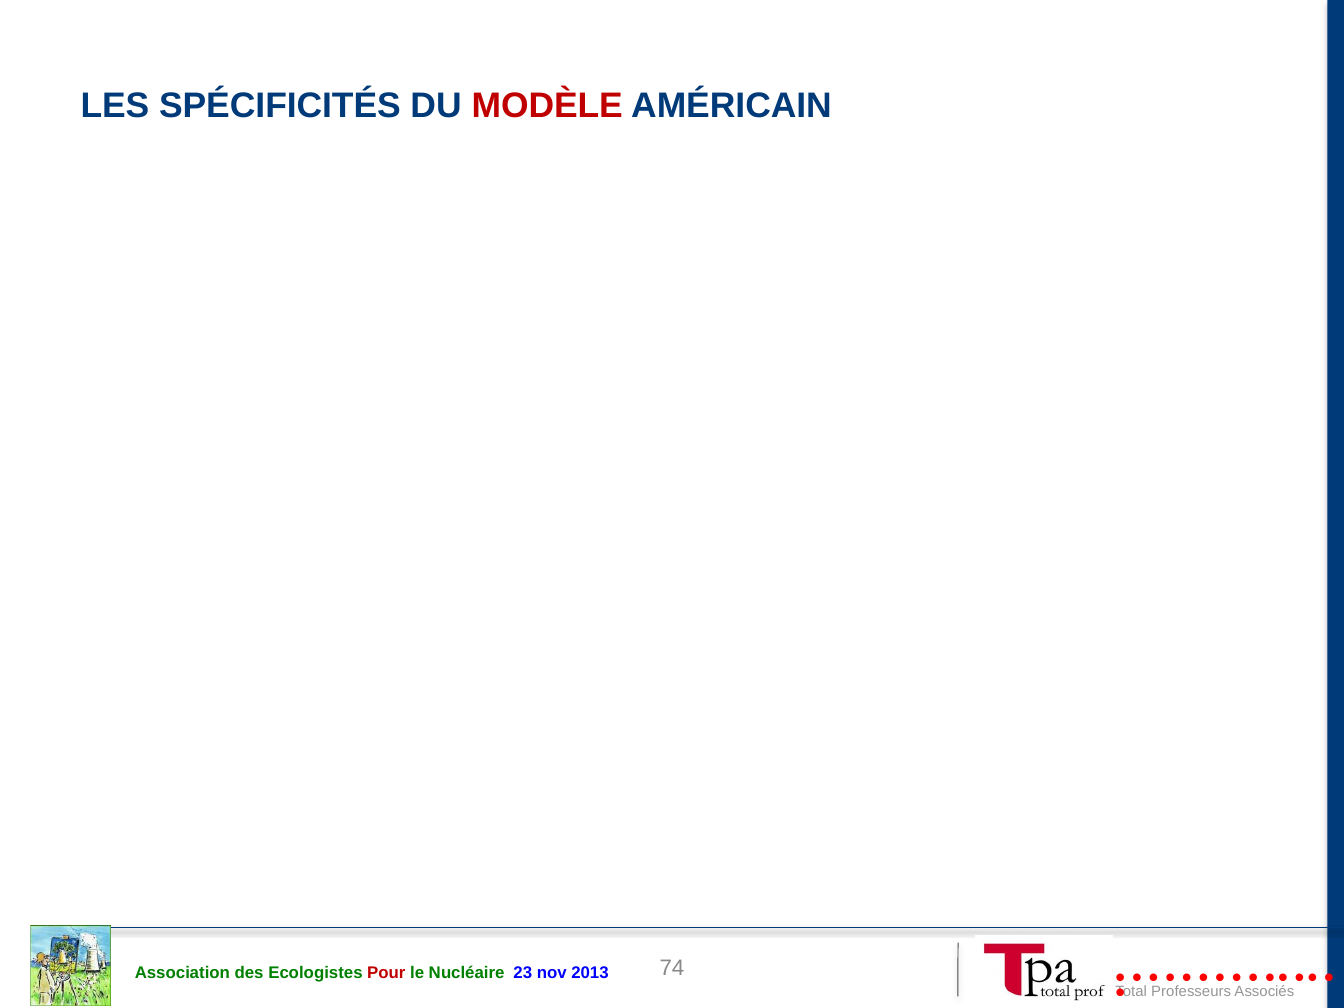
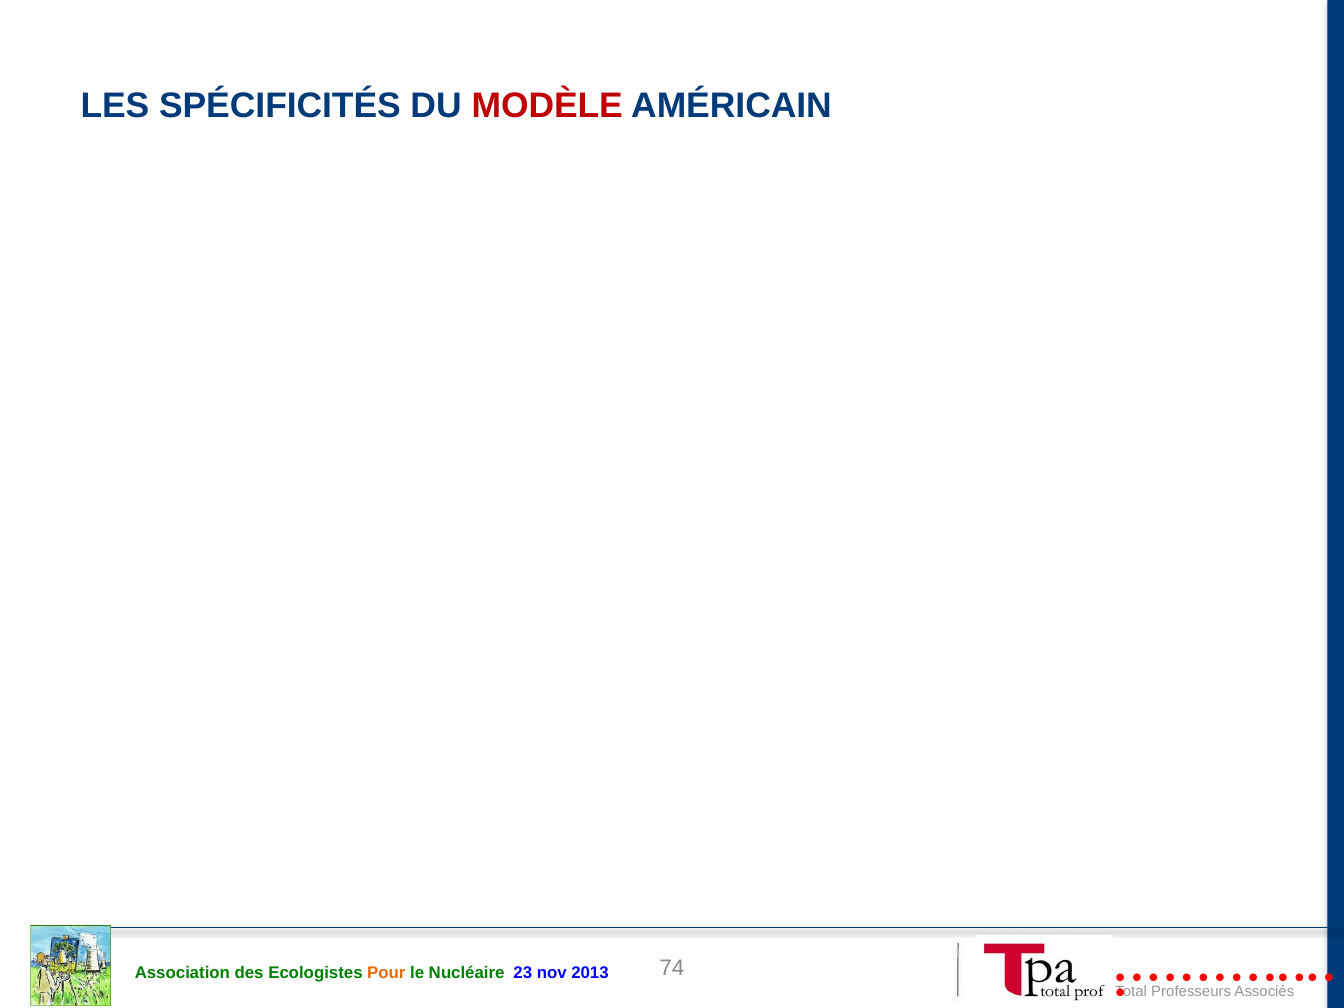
Pour at (386, 972) colour: red -> orange
